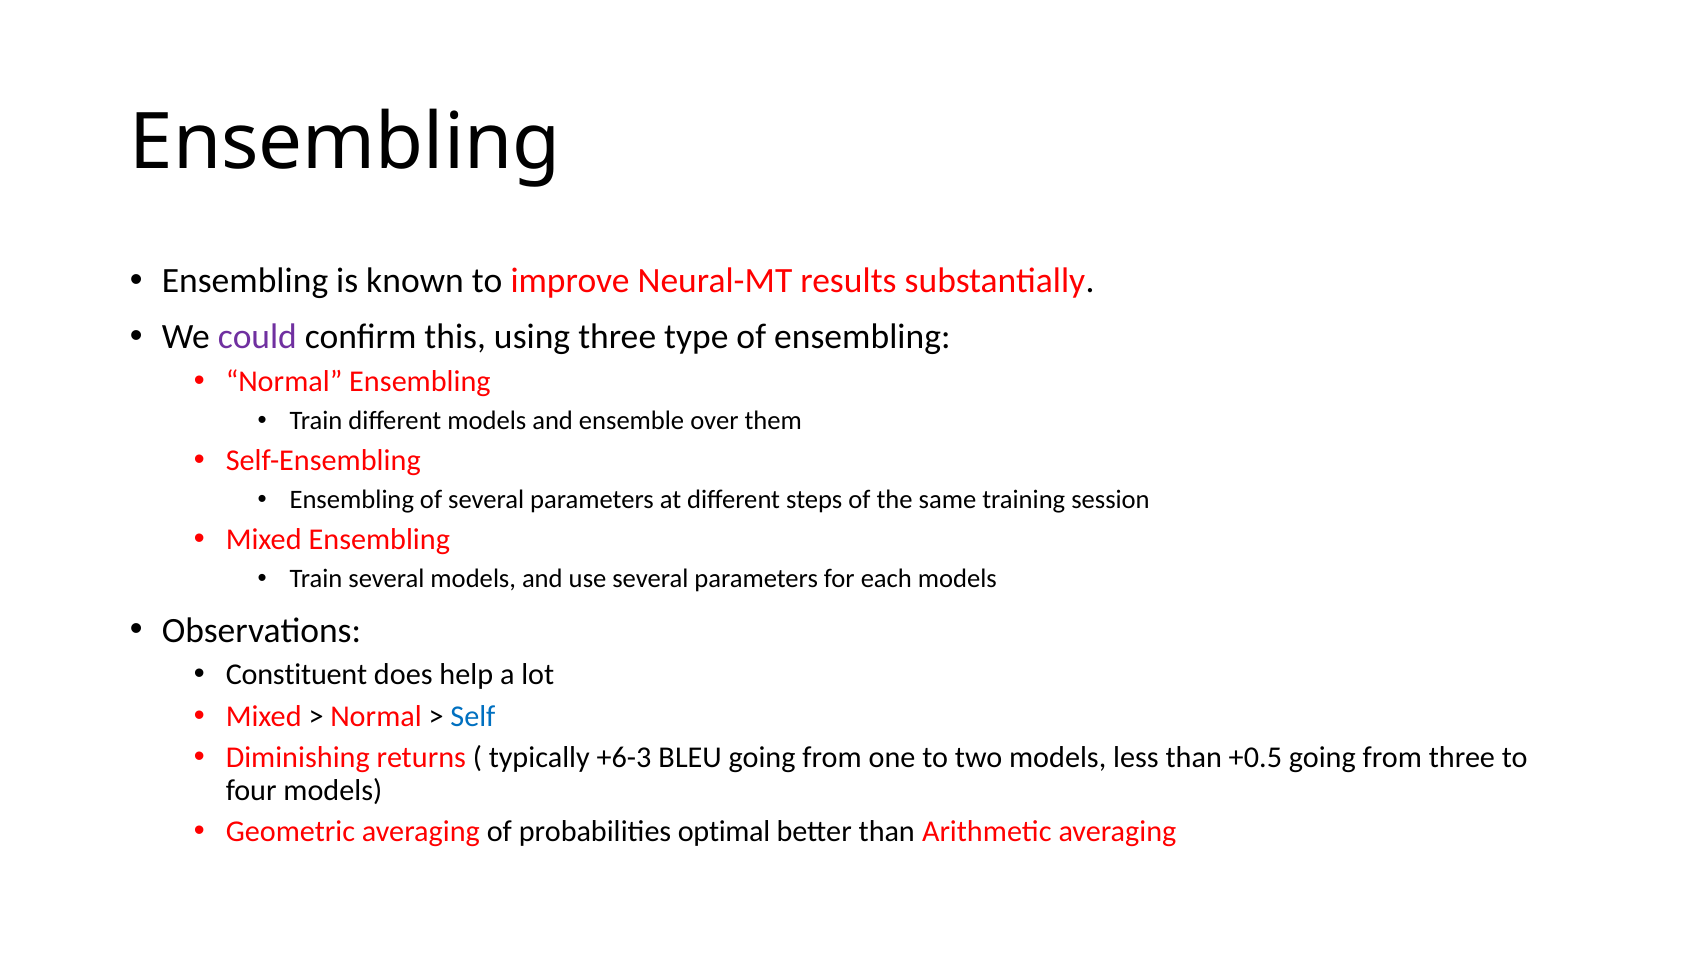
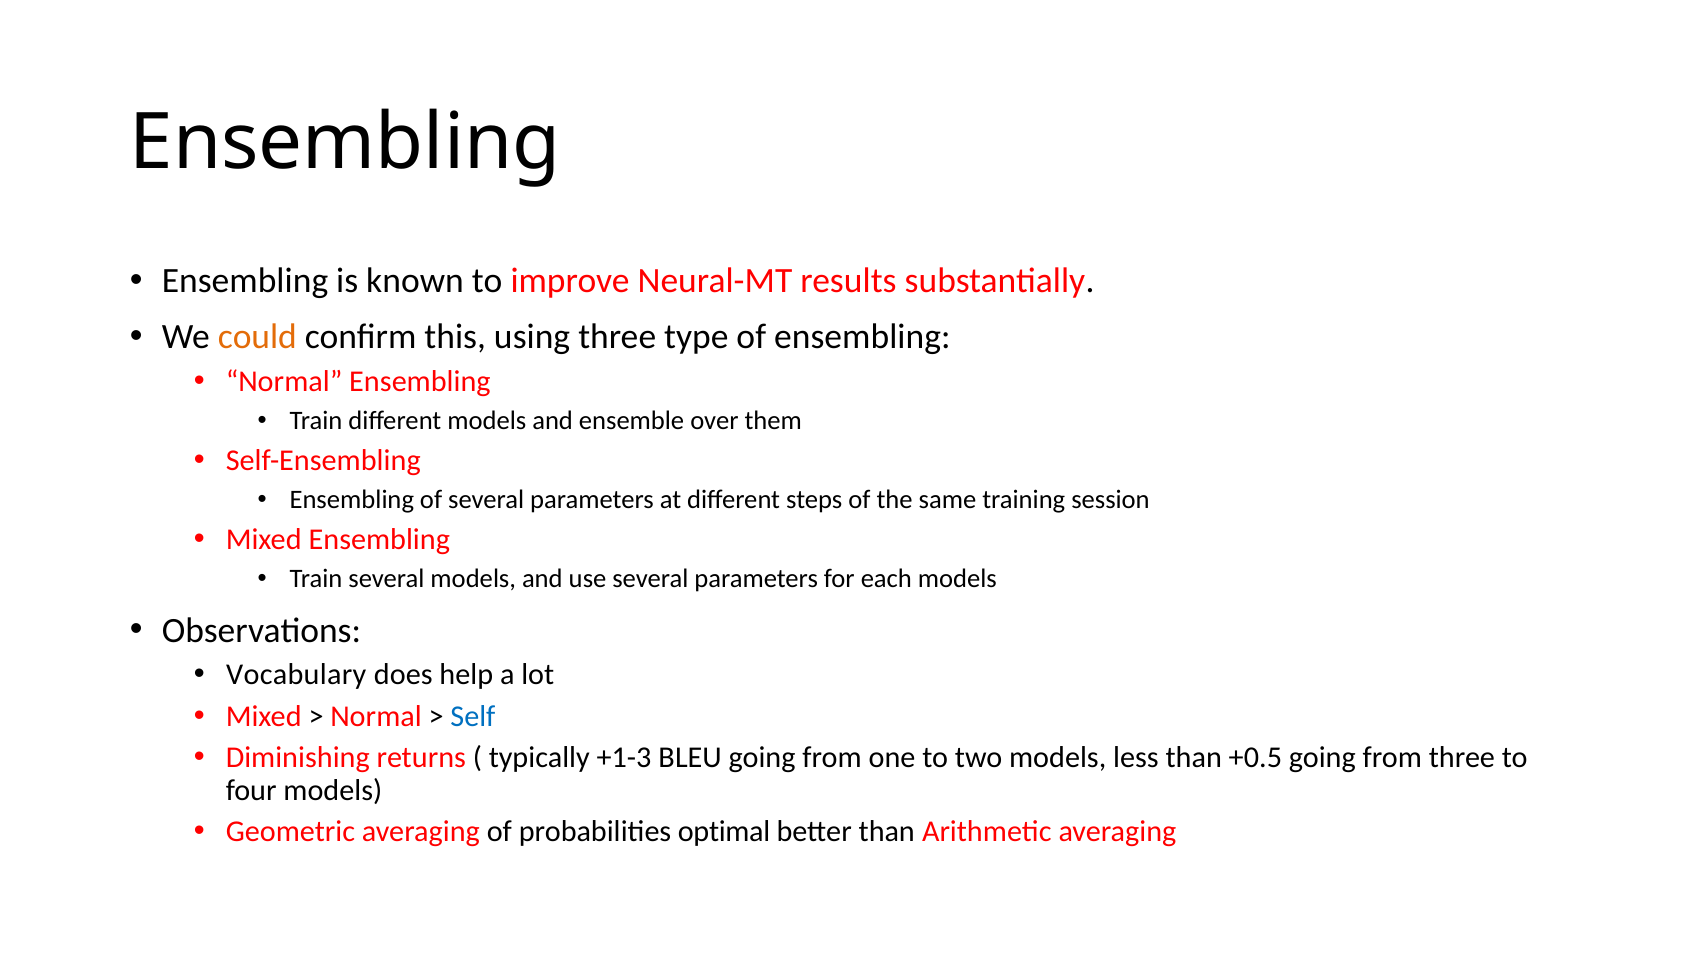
could colour: purple -> orange
Constituent: Constituent -> Vocabulary
+6-3: +6-3 -> +1-3
